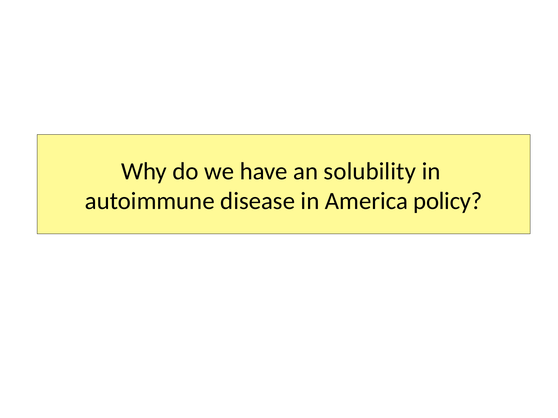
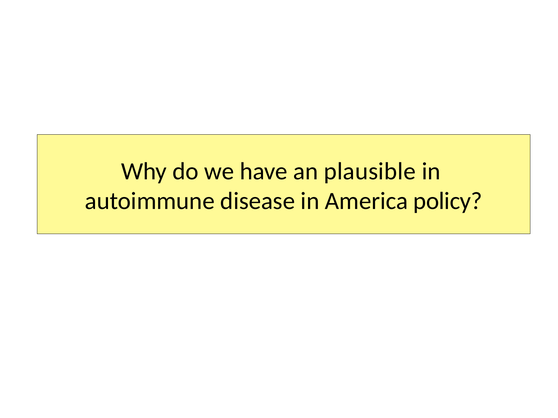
solubility: solubility -> plausible
